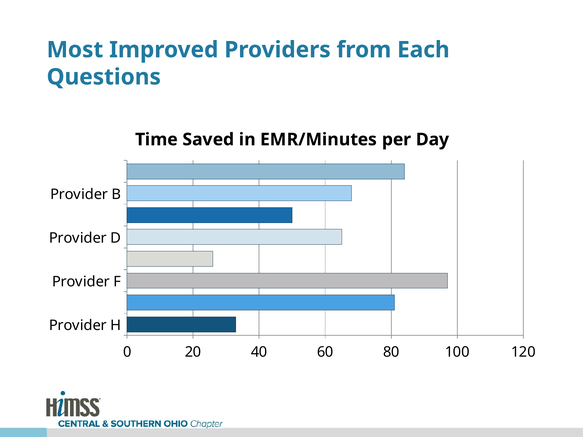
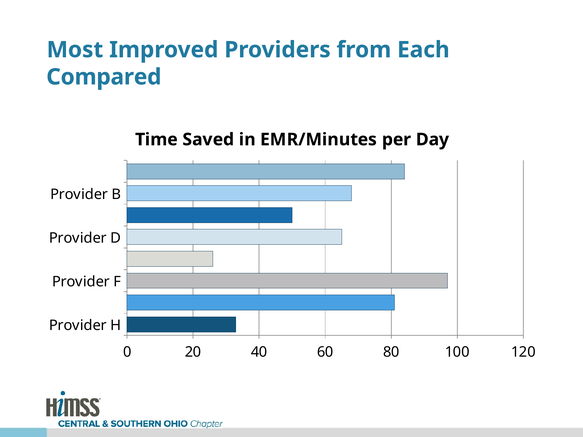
Questions: Questions -> Compared
